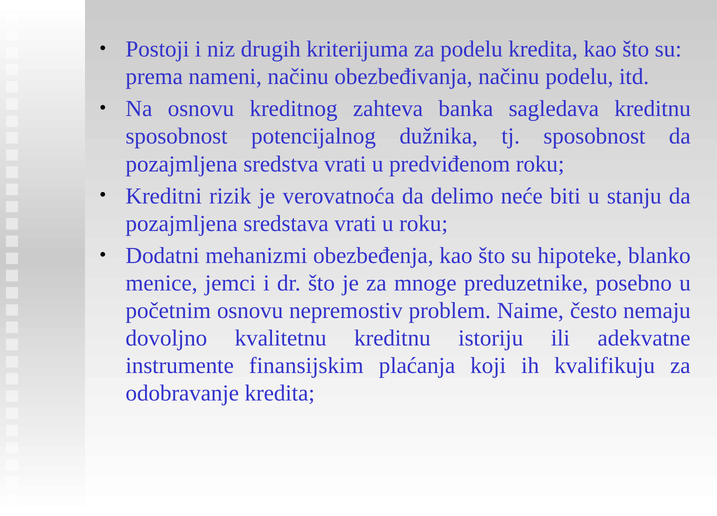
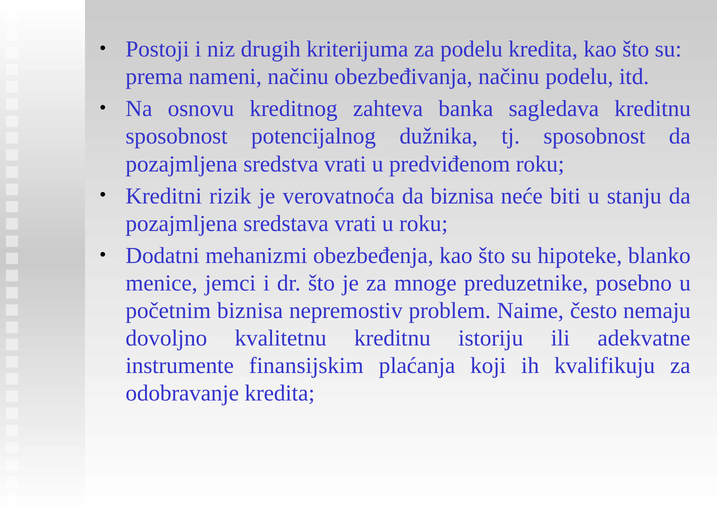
da delimo: delimo -> biznisa
početnim osnovu: osnovu -> biznisa
